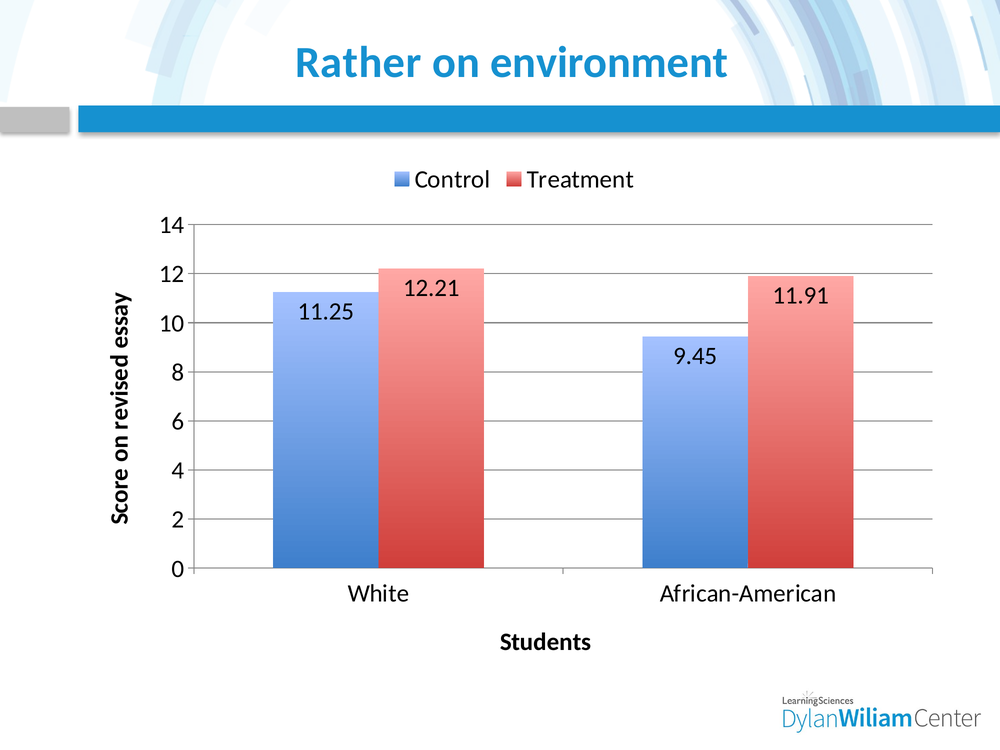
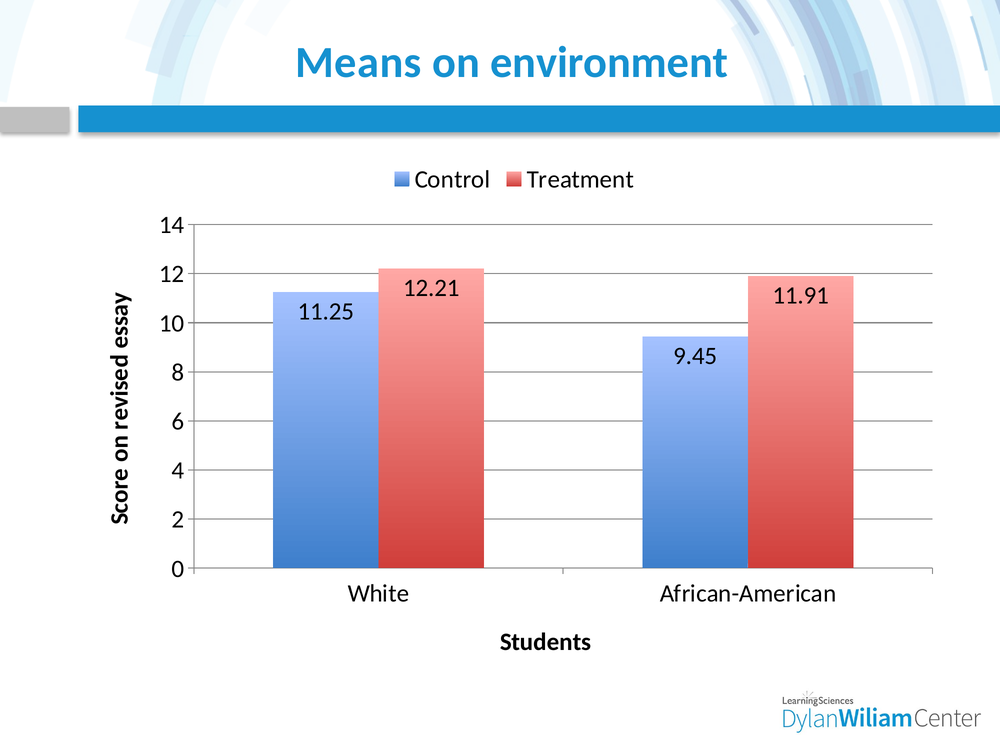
Rather: Rather -> Means
